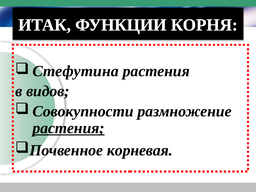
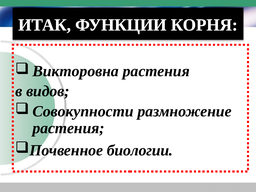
Стефутина: Стефутина -> Викторовна
растения at (69, 128) underline: present -> none
корневая: корневая -> биологии
